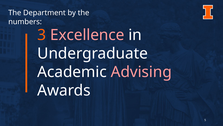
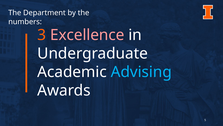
Advising colour: pink -> light blue
